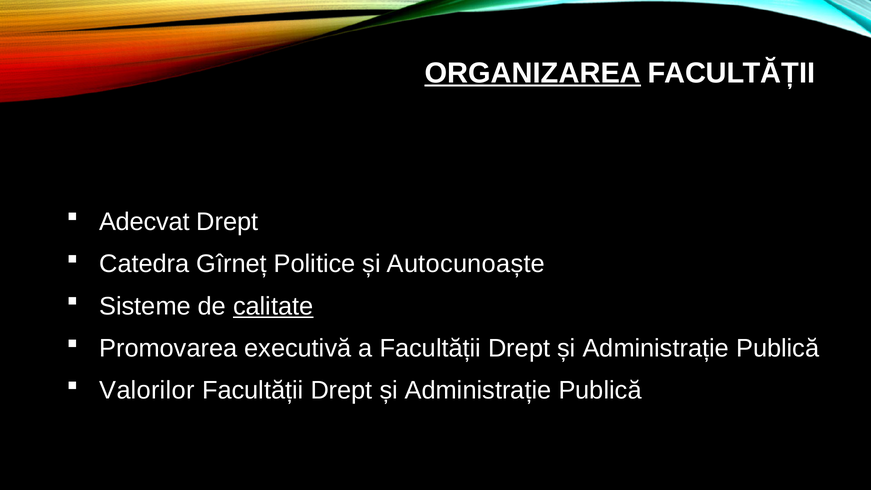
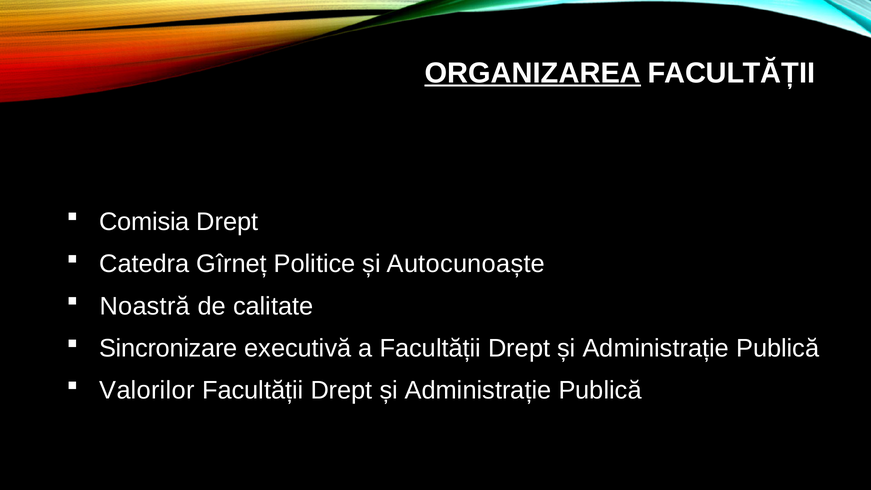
Adecvat: Adecvat -> Comisia
Sisteme: Sisteme -> Noastră
calitate underline: present -> none
Promovarea: Promovarea -> Sincronizare
